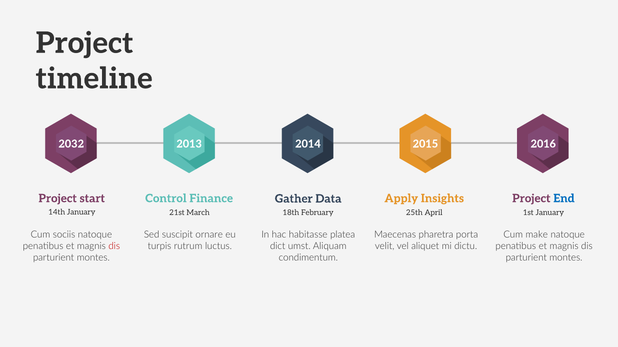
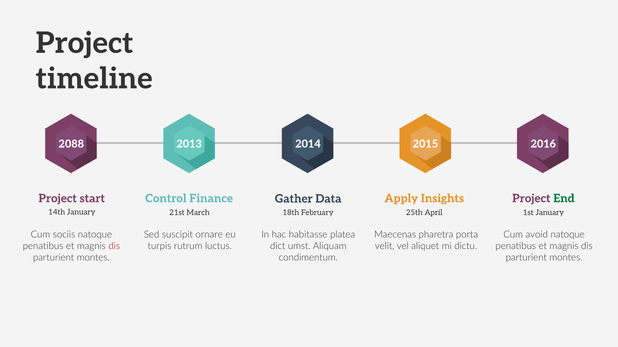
2032: 2032 -> 2088
End colour: blue -> green
make: make -> avoid
